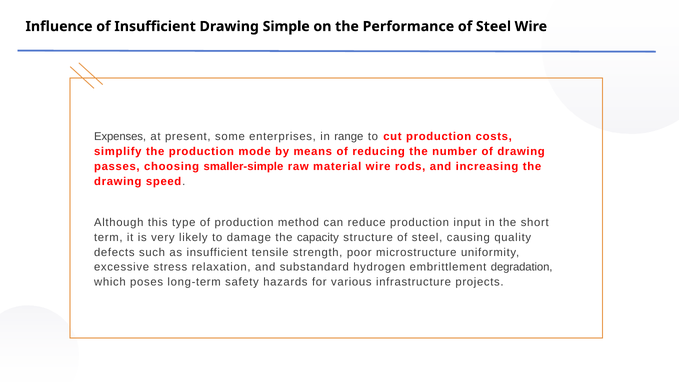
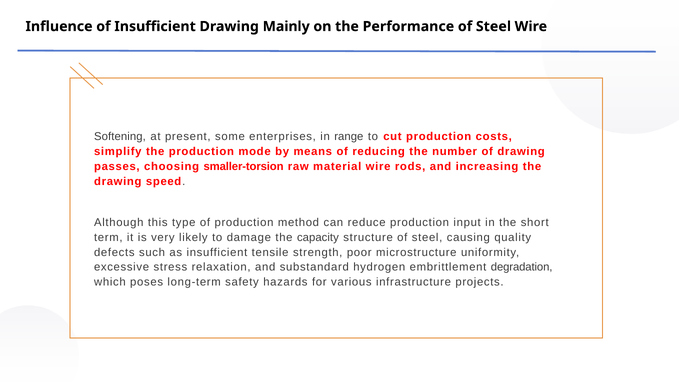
Simple: Simple -> Mainly
Expenses: Expenses -> Softening
smaller-simple: smaller-simple -> smaller-torsion
